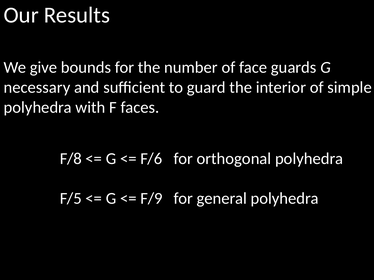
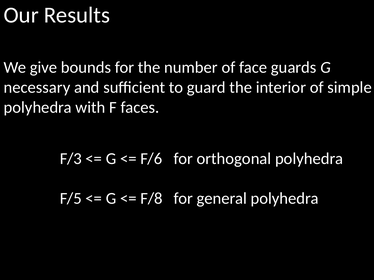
F/8: F/8 -> F/3
F/9: F/9 -> F/8
